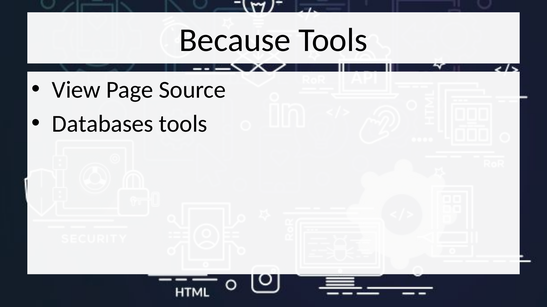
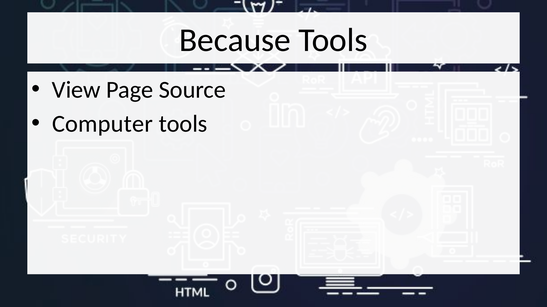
Databases: Databases -> Computer
